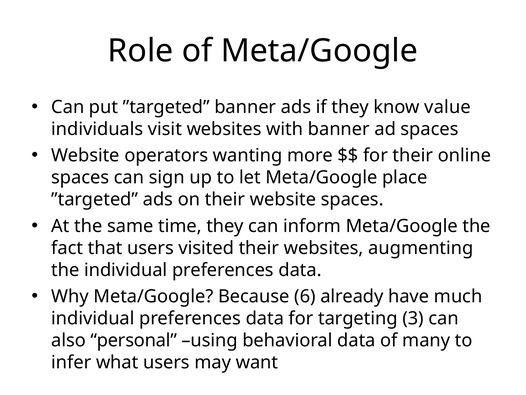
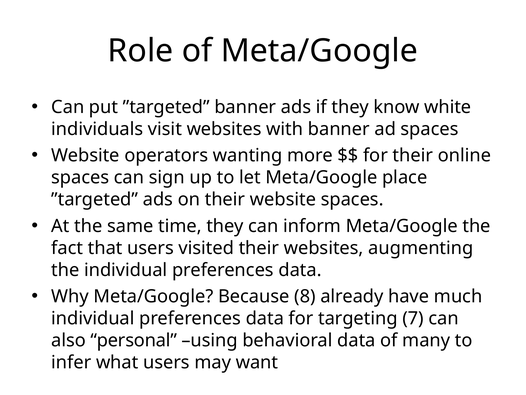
value: value -> white
6: 6 -> 8
3: 3 -> 7
